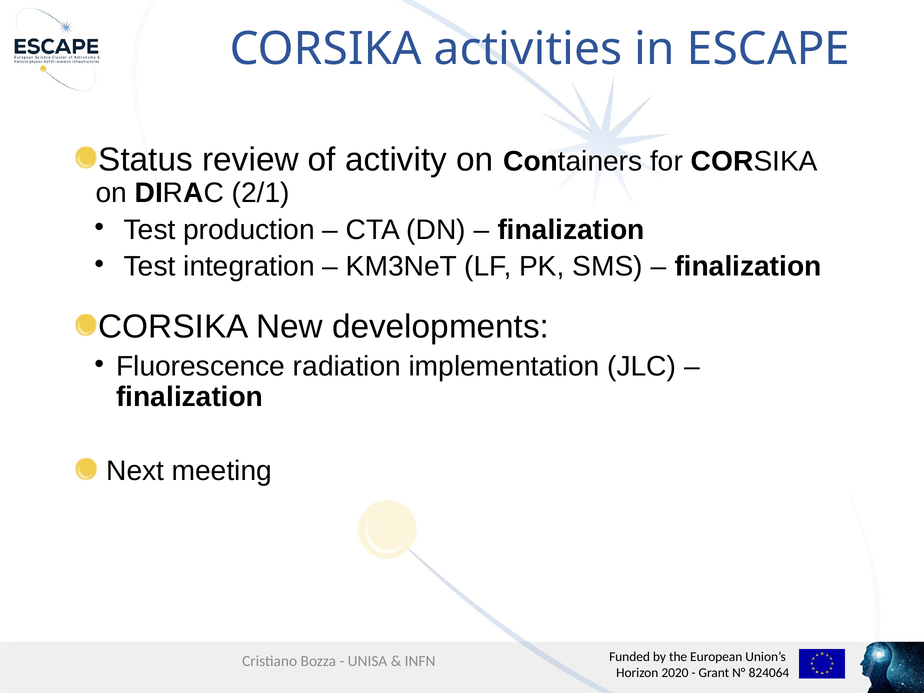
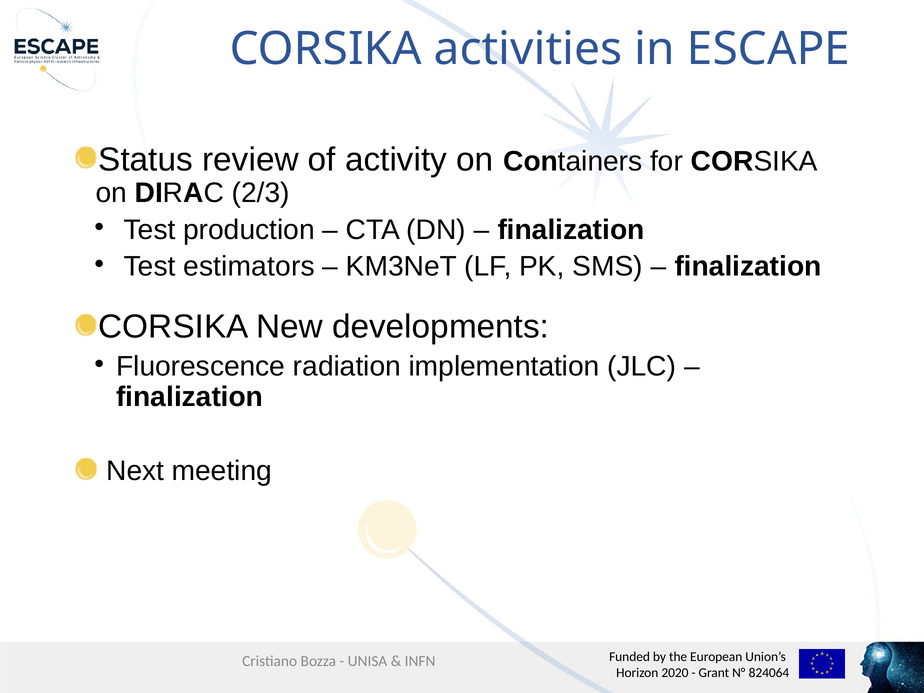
2/1: 2/1 -> 2/3
integration: integration -> estimators
